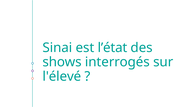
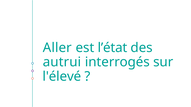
Sinai: Sinai -> Aller
shows: shows -> autrui
